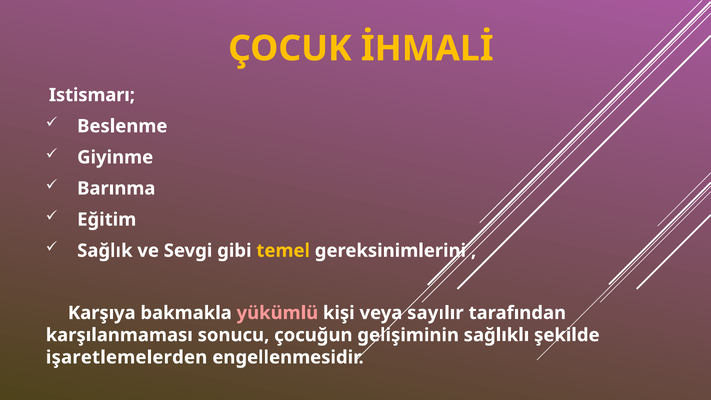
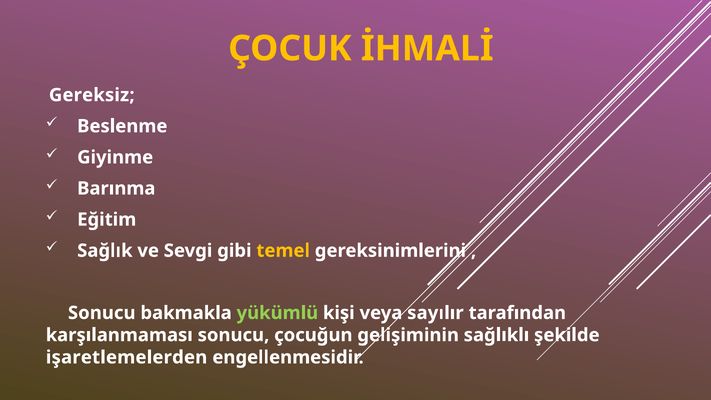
Istismarı: Istismarı -> Gereksiz
Karşıya at (102, 313): Karşıya -> Sonucu
yükümlü colour: pink -> light green
